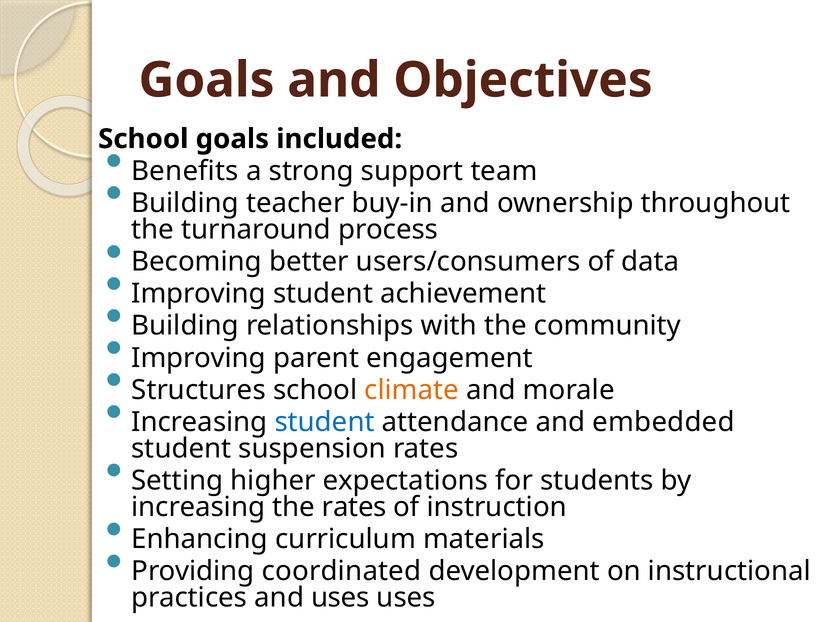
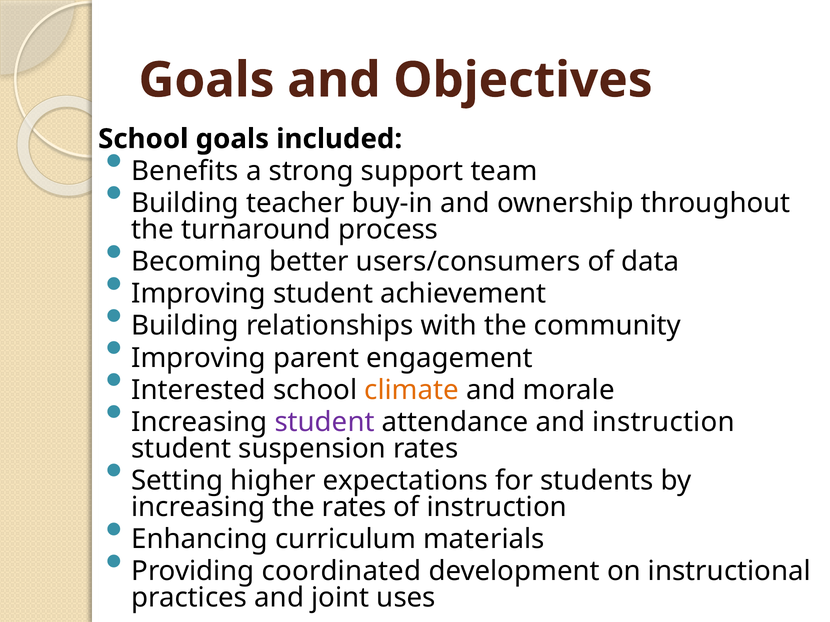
Structures: Structures -> Interested
student at (325, 422) colour: blue -> purple
and embedded: embedded -> instruction
and uses: uses -> joint
